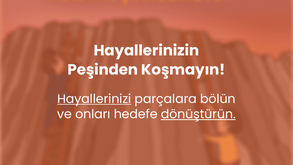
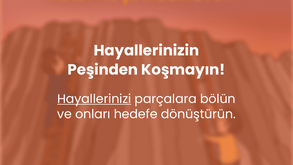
dönüştürün underline: present -> none
